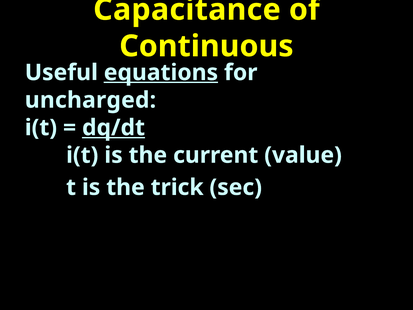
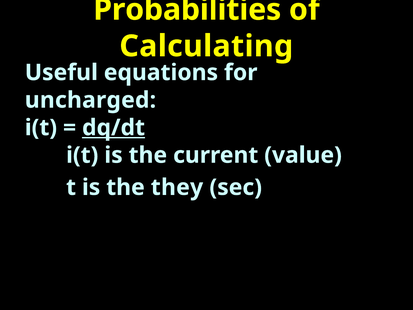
Capacitance: Capacitance -> Probabilities
Continuous: Continuous -> Calculating
equations underline: present -> none
trick: trick -> they
